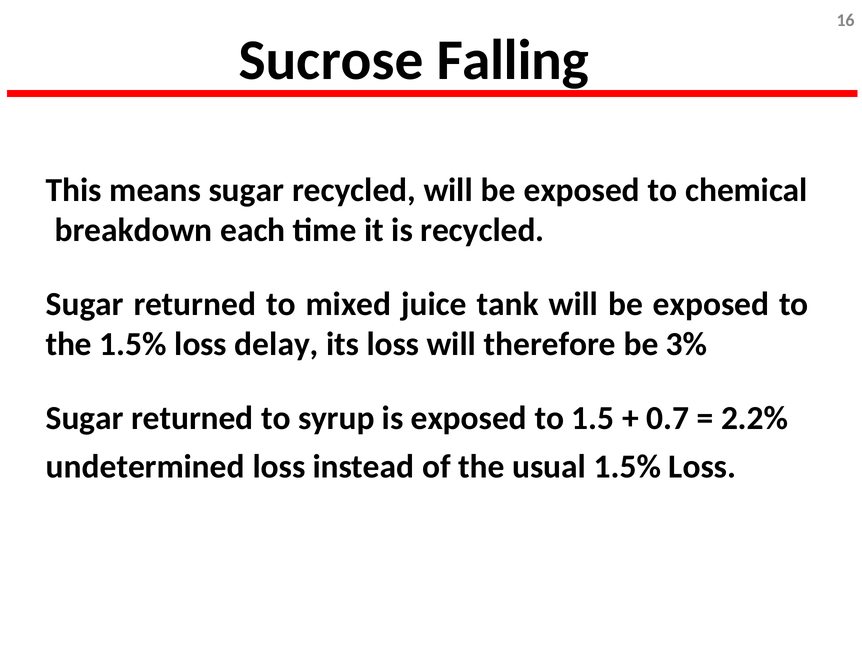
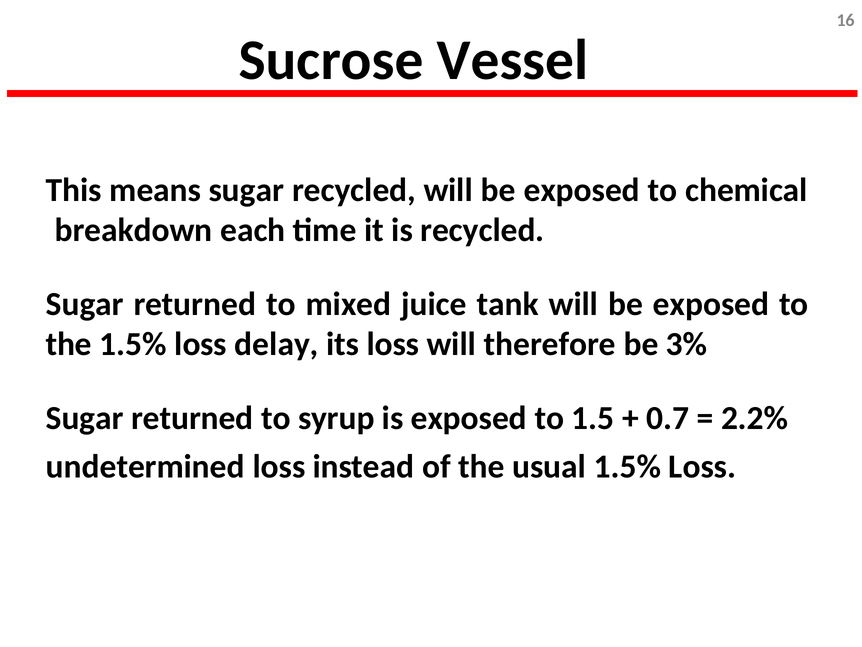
Falling: Falling -> Vessel
